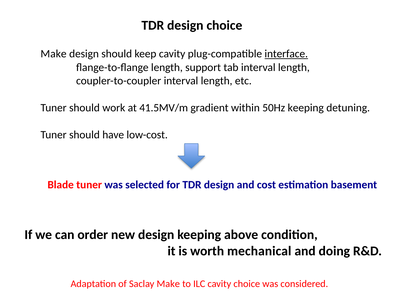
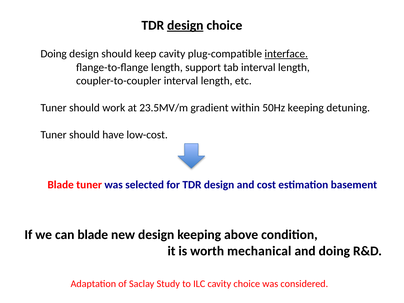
design at (185, 25) underline: none -> present
Make at (54, 54): Make -> Doing
41.5MV/m: 41.5MV/m -> 23.5MV/m
can order: order -> blade
Saclay Make: Make -> Study
